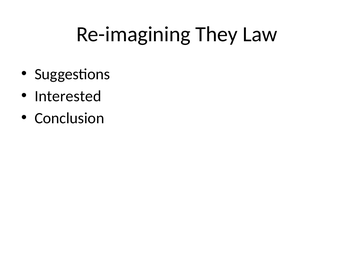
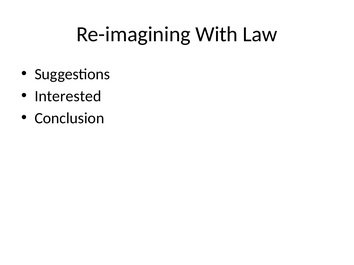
They: They -> With
